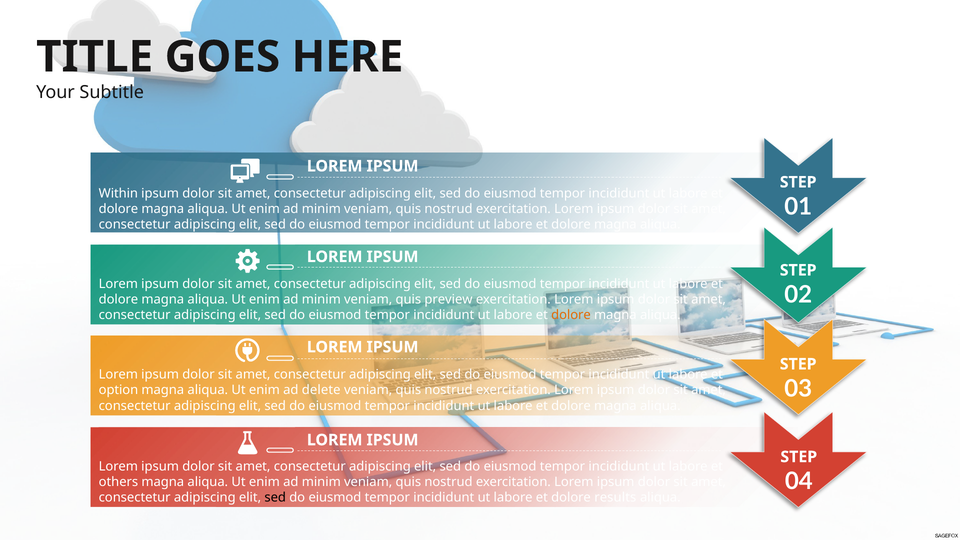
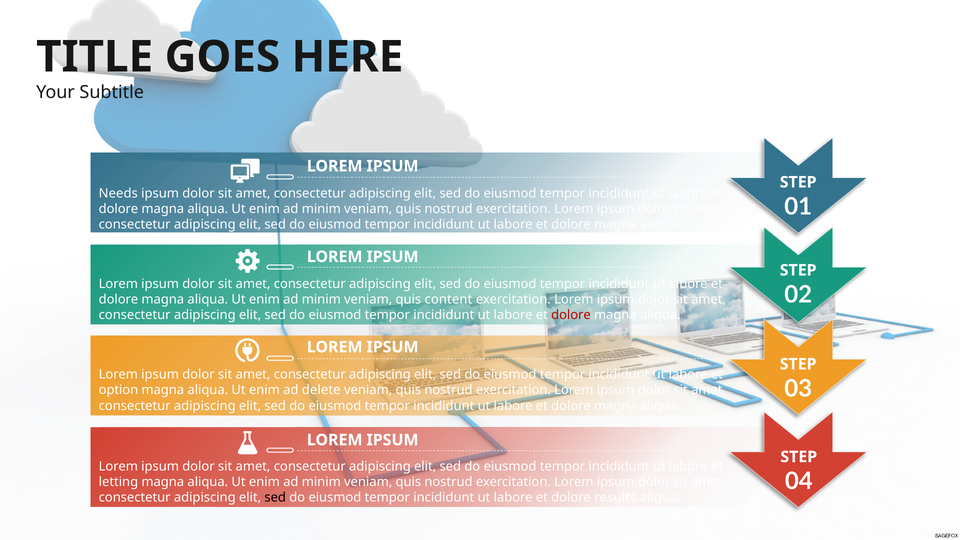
Within: Within -> Needs
preview: preview -> content
dolore at (571, 315) colour: orange -> red
others: others -> letting
